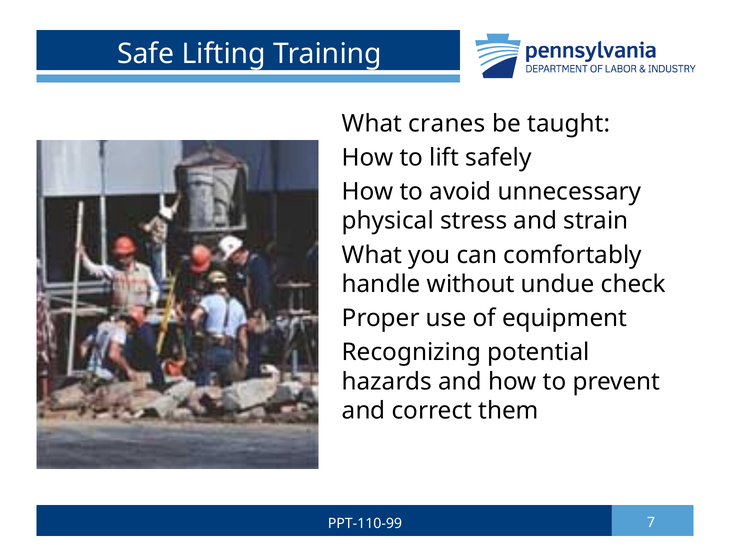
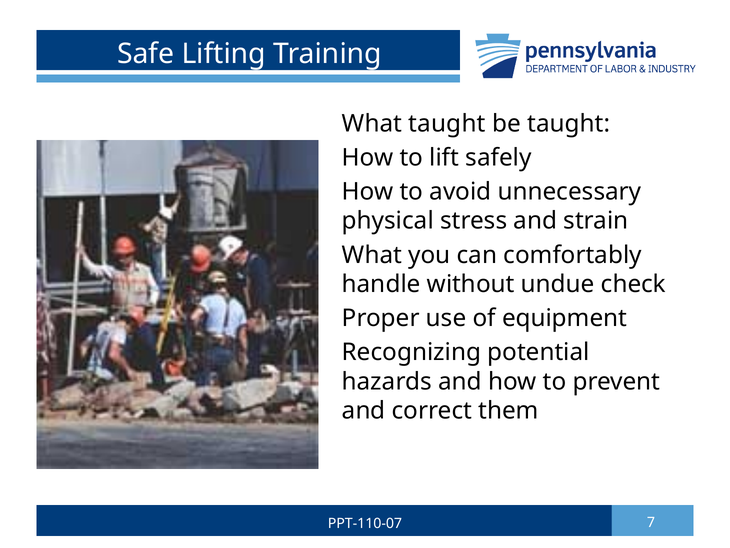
What cranes: cranes -> taught
PPT-110-99: PPT-110-99 -> PPT-110-07
